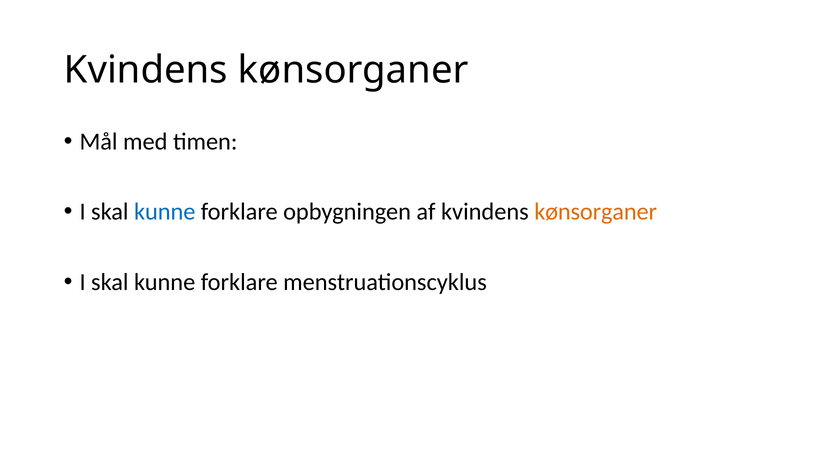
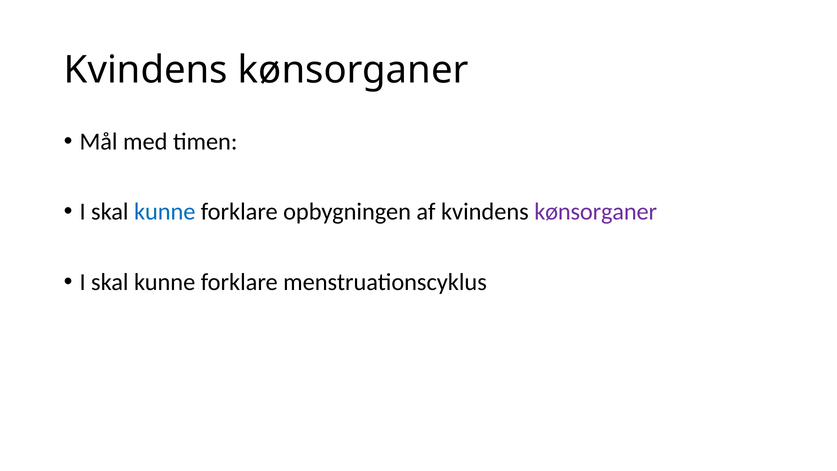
kønsorganer at (596, 212) colour: orange -> purple
